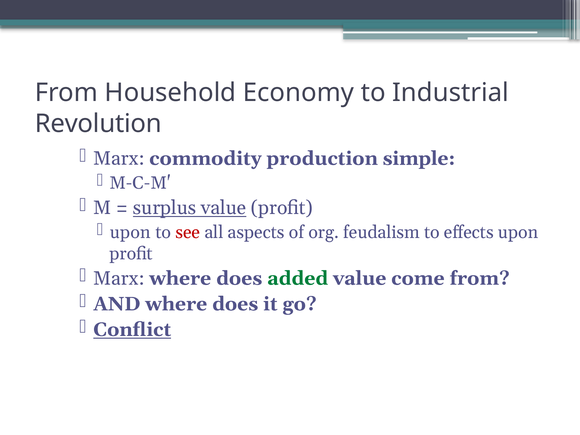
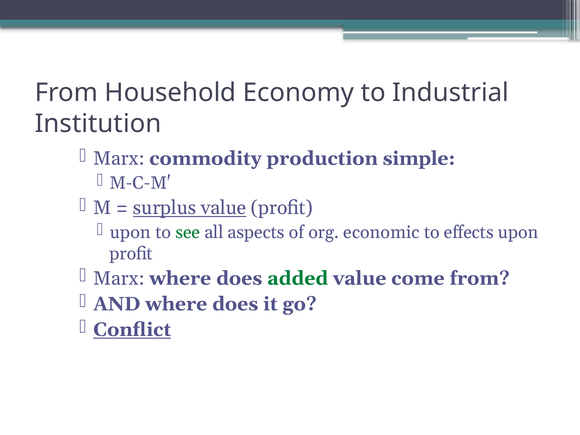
Revolution: Revolution -> Institution
see colour: red -> green
feudalism: feudalism -> economic
